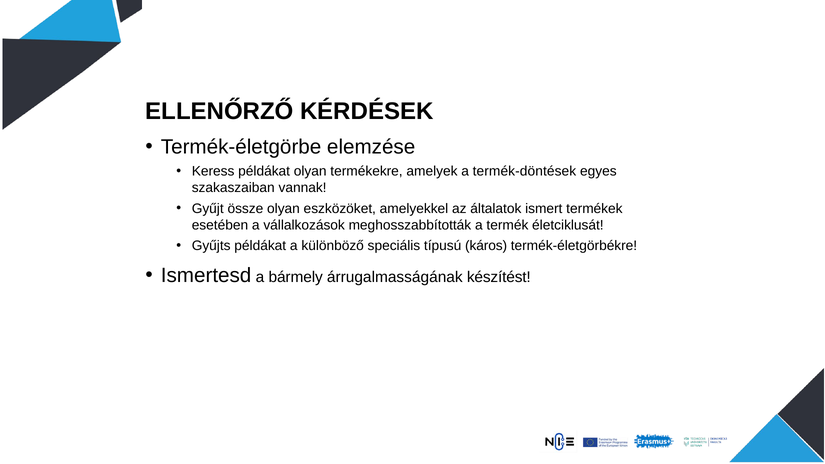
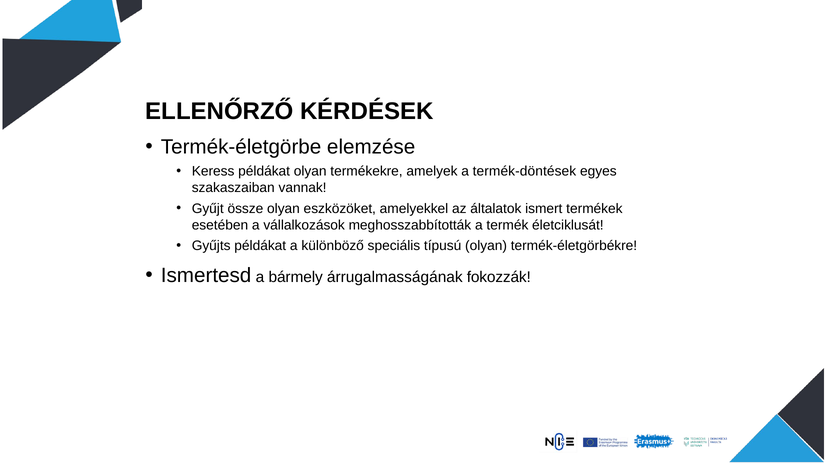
típusú káros: káros -> olyan
készítést: készítést -> fokozzák
